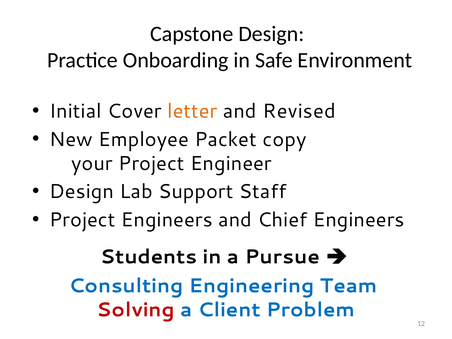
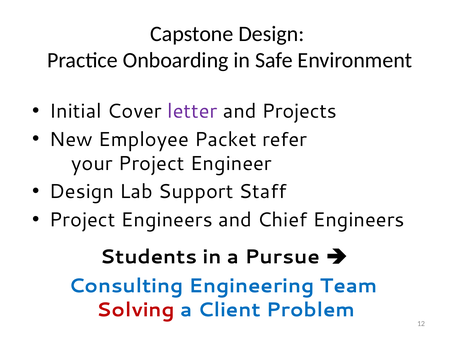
letter colour: orange -> purple
Revised: Revised -> Projects
copy: copy -> refer
